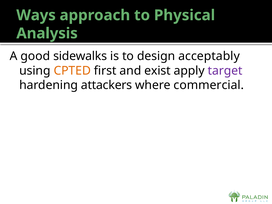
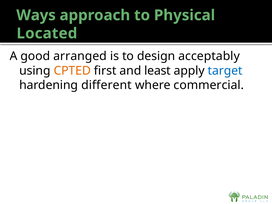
Analysis: Analysis -> Located
sidewalks: sidewalks -> arranged
exist: exist -> least
target colour: purple -> blue
attackers: attackers -> different
